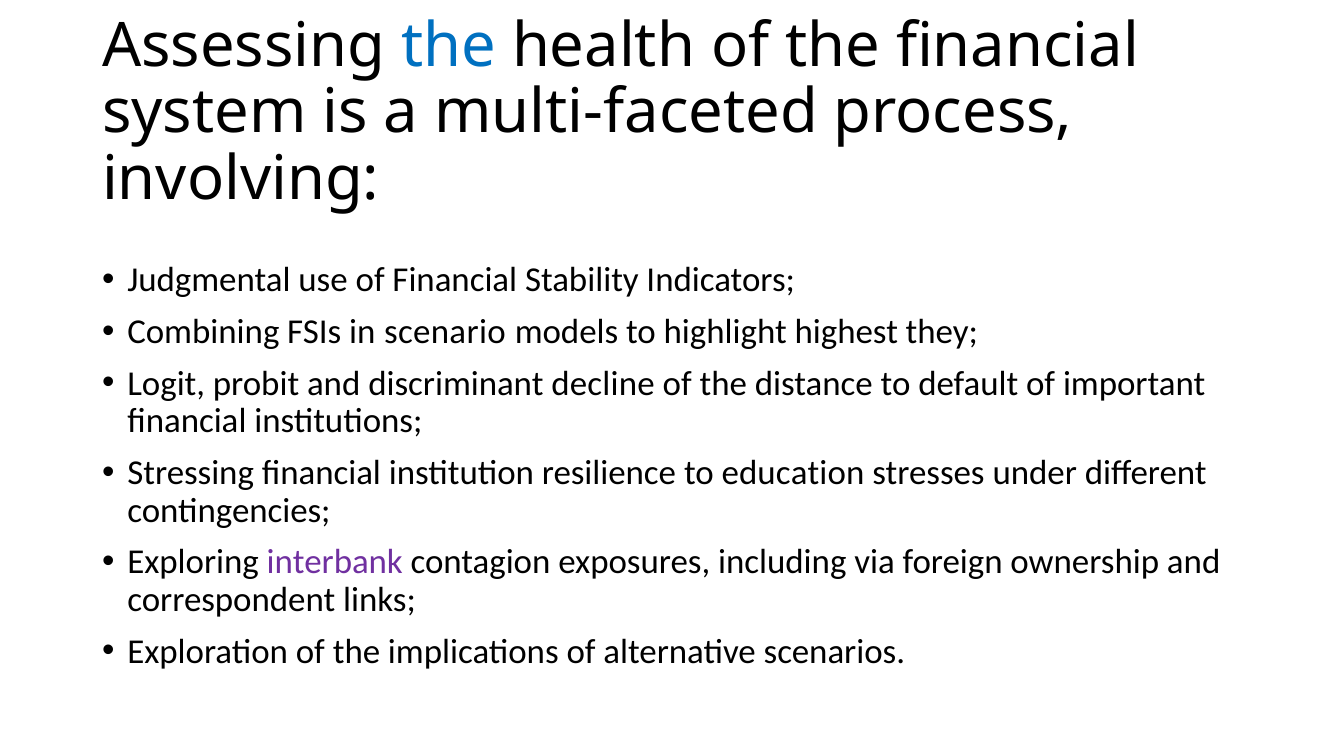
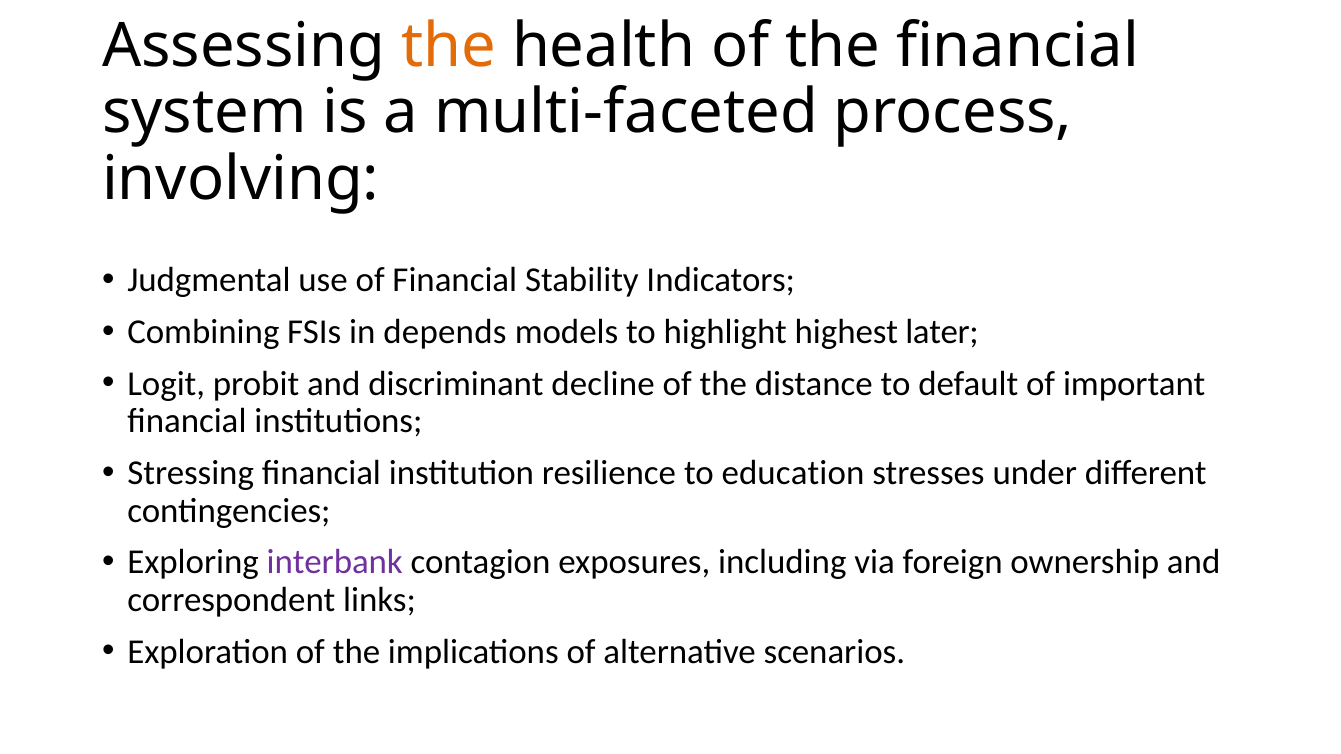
the at (449, 46) colour: blue -> orange
scenario: scenario -> depends
they: they -> later
